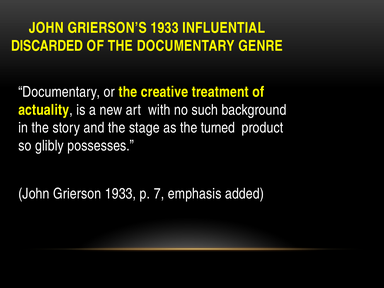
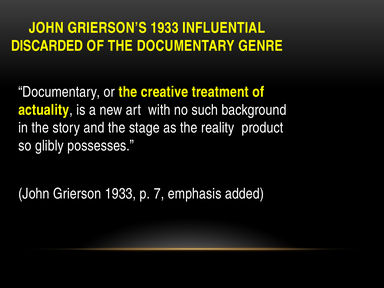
turned: turned -> reality
